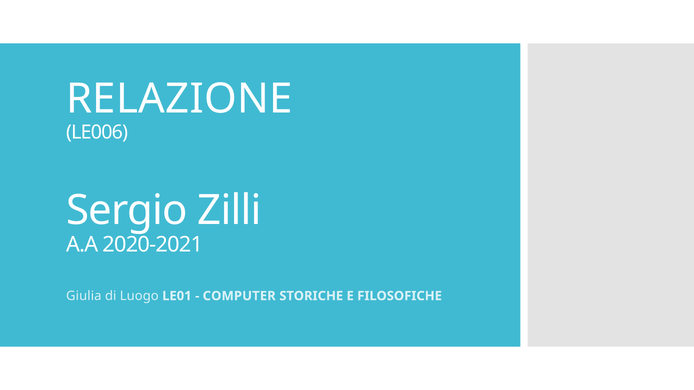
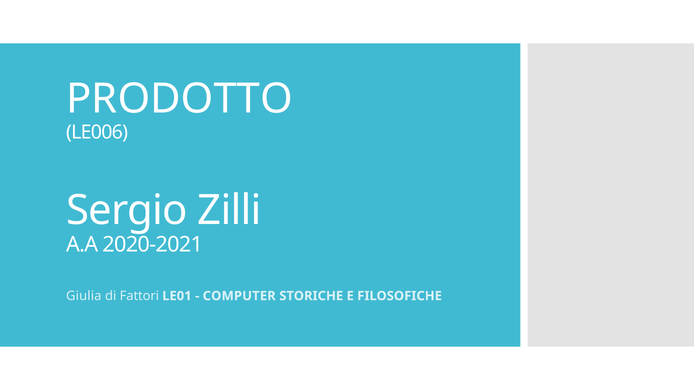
RELAZIONE: RELAZIONE -> PRODOTTO
Luogo: Luogo -> Fattori
